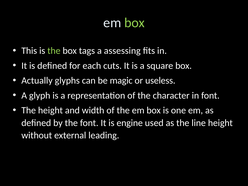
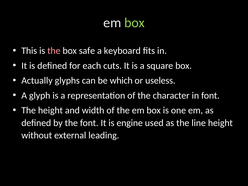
the at (54, 51) colour: light green -> pink
tags: tags -> safe
assessing: assessing -> keyboard
magic: magic -> which
